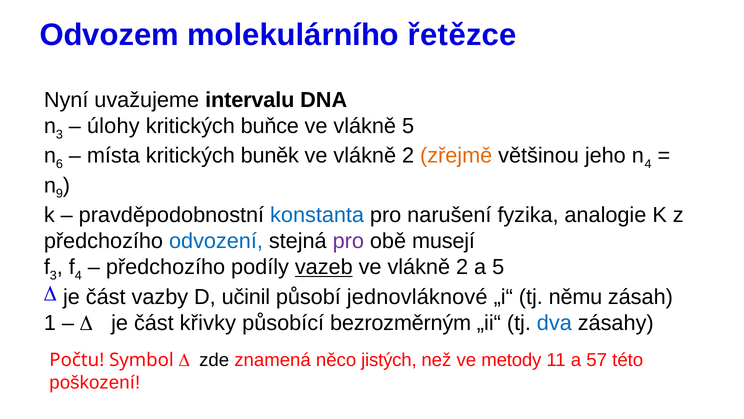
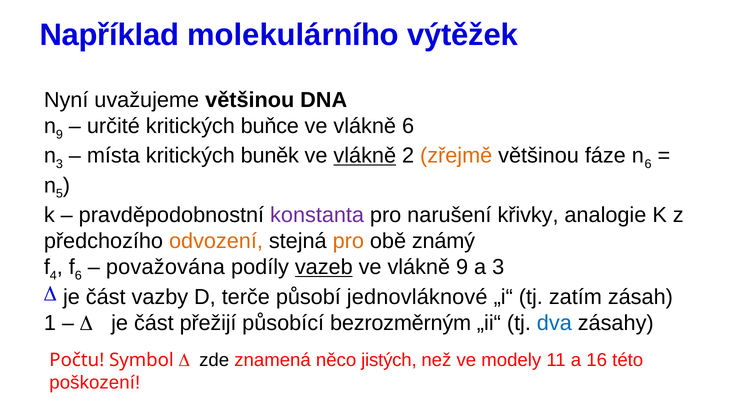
Odvozem: Odvozem -> Například
řetězce: řetězce -> výtěžek
uvažujeme intervalu: intervalu -> většinou
3 at (59, 134): 3 -> 9
úlohy: úlohy -> určité
vlákně 5: 5 -> 6
6 at (59, 164): 6 -> 3
vlákně at (365, 156) underline: none -> present
jeho: jeho -> fáze
4 at (648, 164): 4 -> 6
9: 9 -> 5
konstanta colour: blue -> purple
fyzika: fyzika -> křivky
odvození colour: blue -> orange
pro at (348, 241) colour: purple -> orange
musejí: musejí -> známý
3 at (53, 275): 3 -> 4
4 at (78, 275): 4 -> 6
předchozího at (166, 267): předchozího -> považována
2 at (462, 267): 2 -> 9
a 5: 5 -> 3
učinil: učinil -> terče
němu: němu -> zatím
křivky: křivky -> přežijí
metody: metody -> modely
57: 57 -> 16
